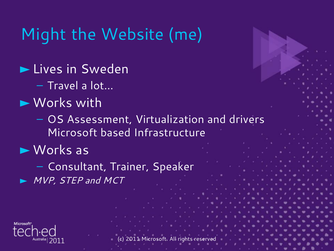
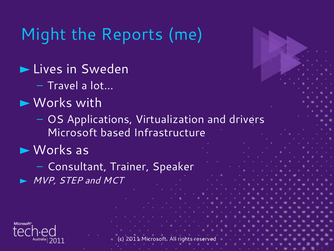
Website: Website -> Reports
Assessment: Assessment -> Applications
